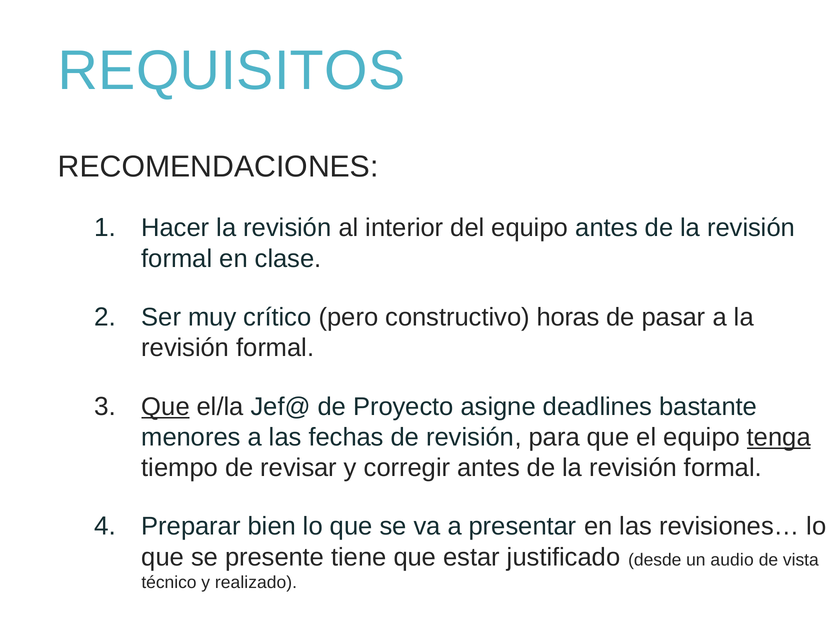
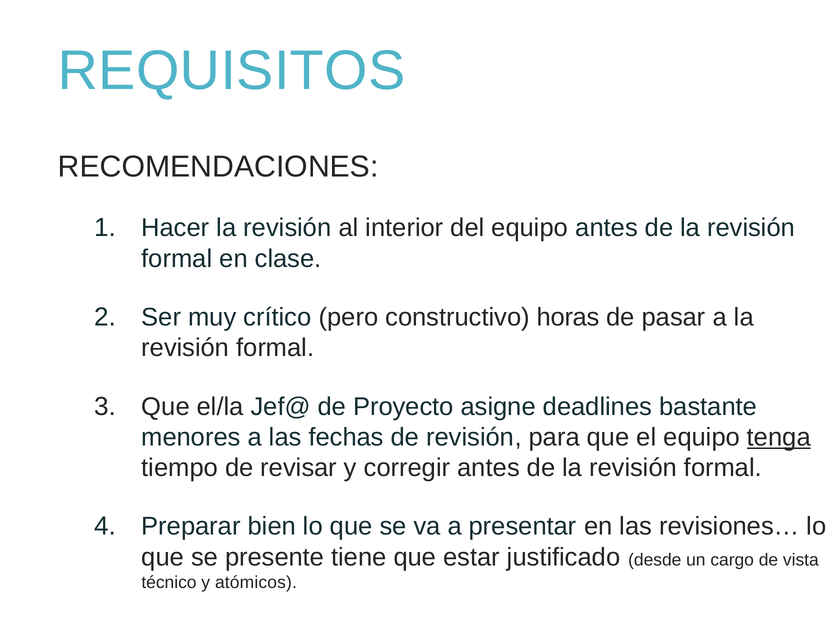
Que at (166, 406) underline: present -> none
audio: audio -> cargo
realizado: realizado -> atómicos
